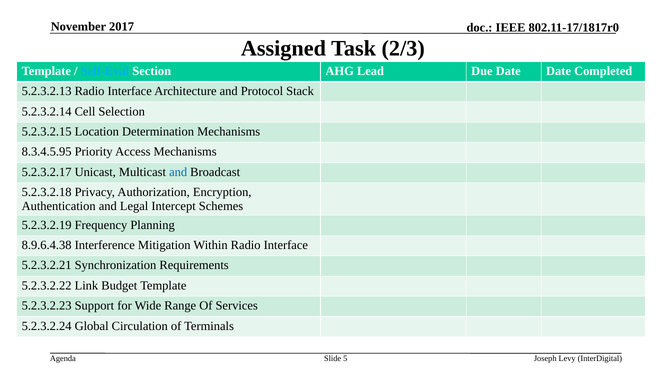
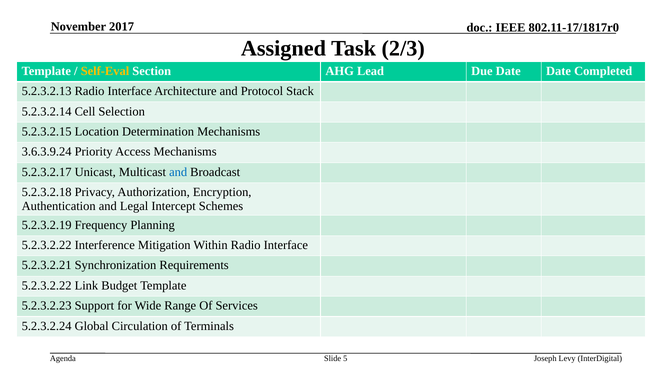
Self-Eval colour: light blue -> yellow
8.3.4.5.95: 8.3.4.5.95 -> 3.6.3.9.24
8.9.6.4.38 at (47, 246): 8.9.6.4.38 -> 5.2.3.2.22
